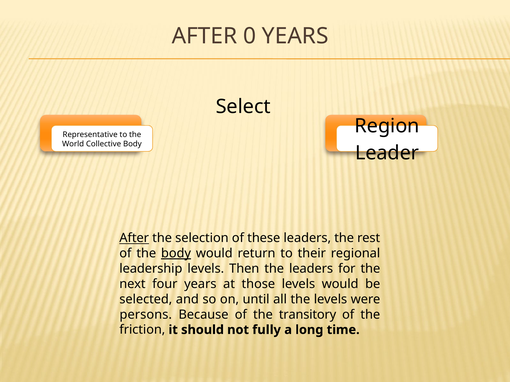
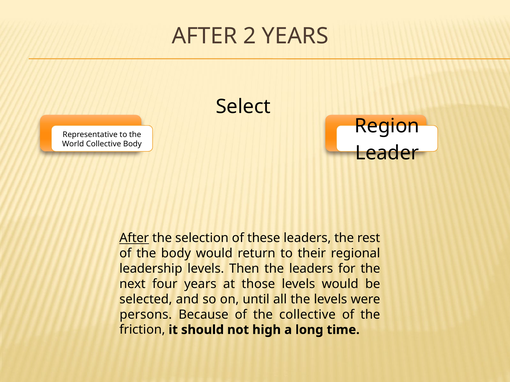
0: 0 -> 2
body at (176, 254) underline: present -> none
the transitory: transitory -> collective
fully: fully -> high
